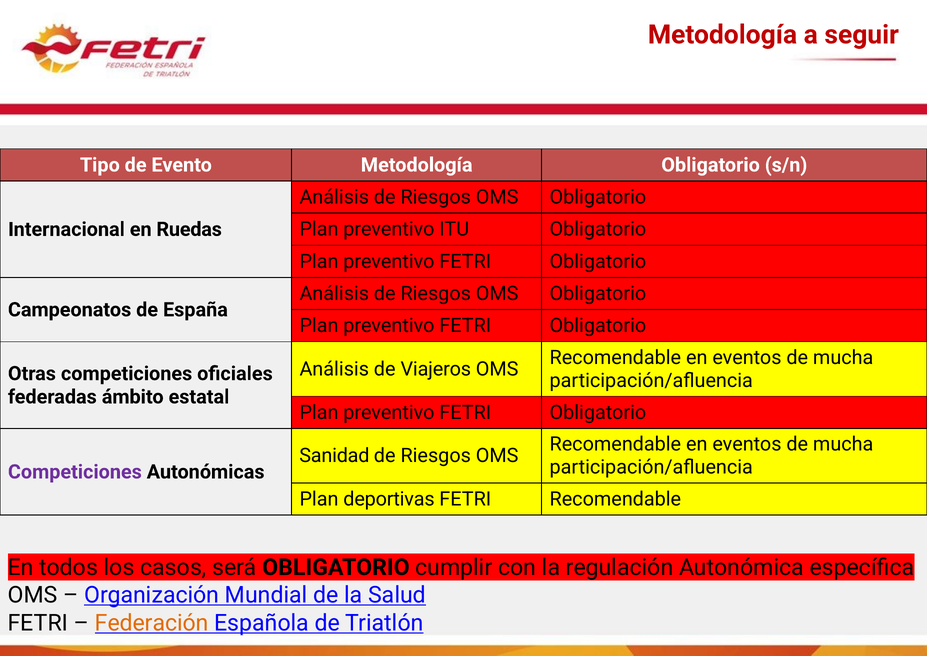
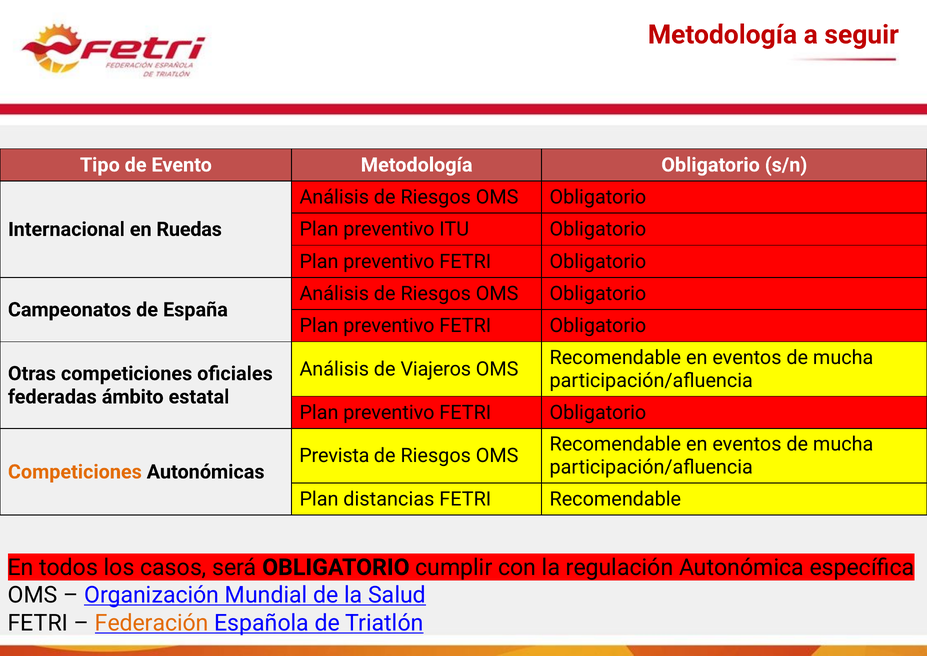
Sanidad: Sanidad -> Prevista
Competiciones at (75, 472) colour: purple -> orange
deportivas: deportivas -> distancias
